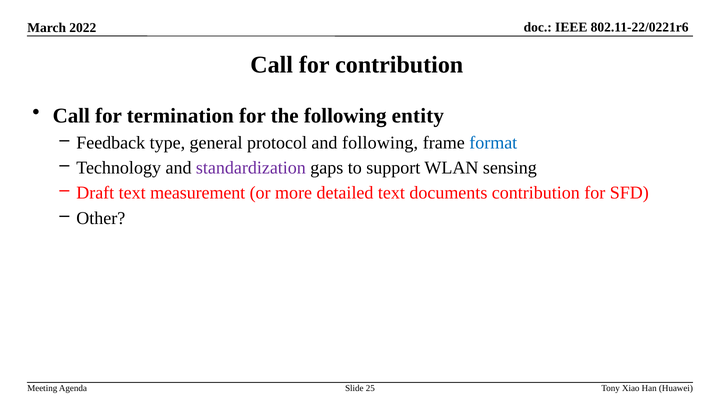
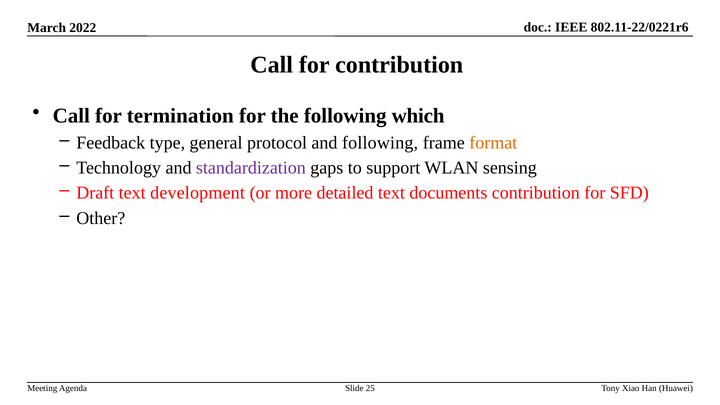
entity: entity -> which
format colour: blue -> orange
measurement: measurement -> development
